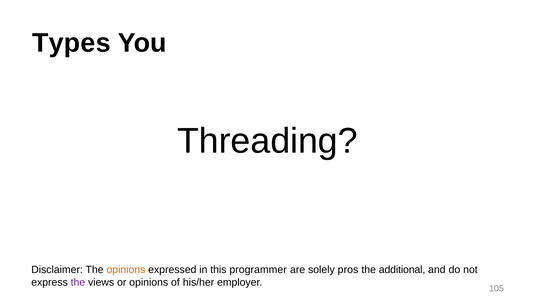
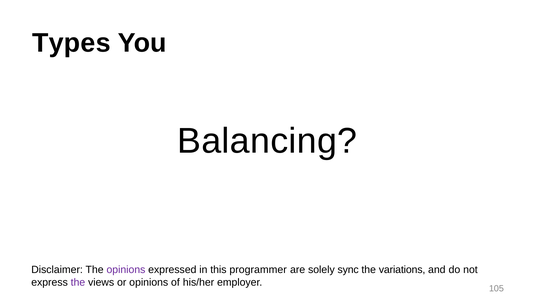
Threading: Threading -> Balancing
opinions at (126, 269) colour: orange -> purple
pros: pros -> sync
additional: additional -> variations
